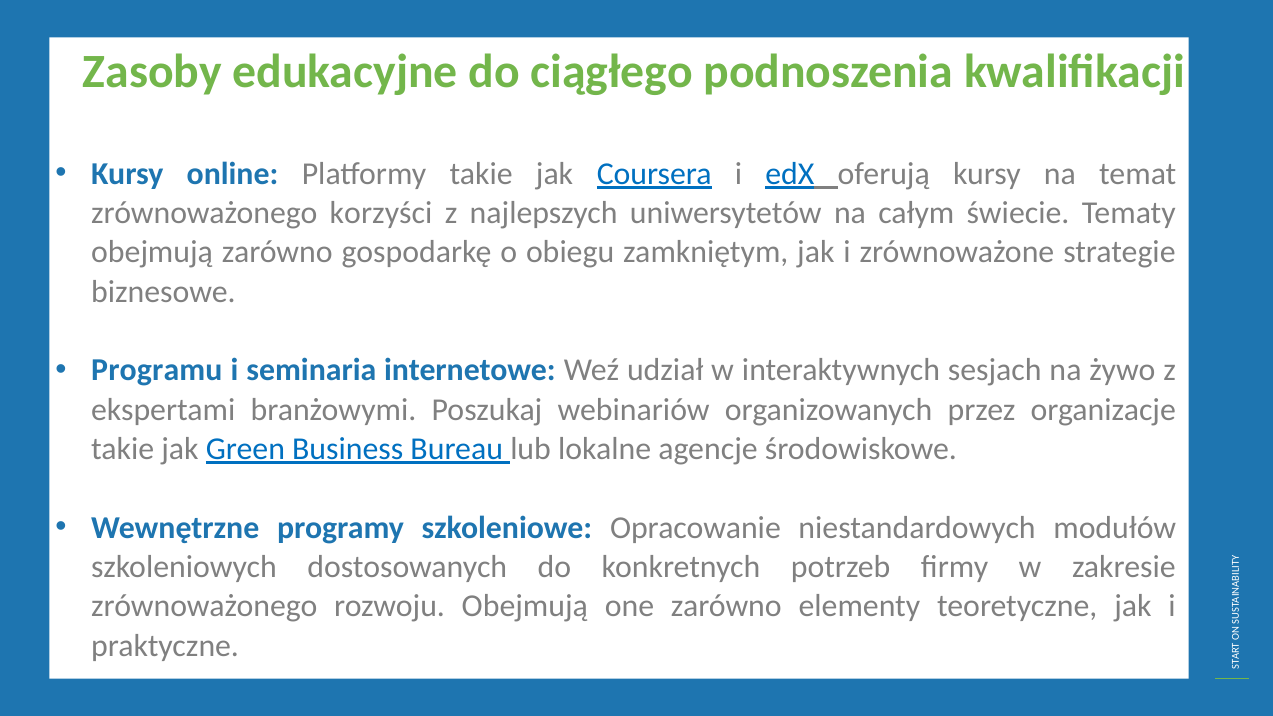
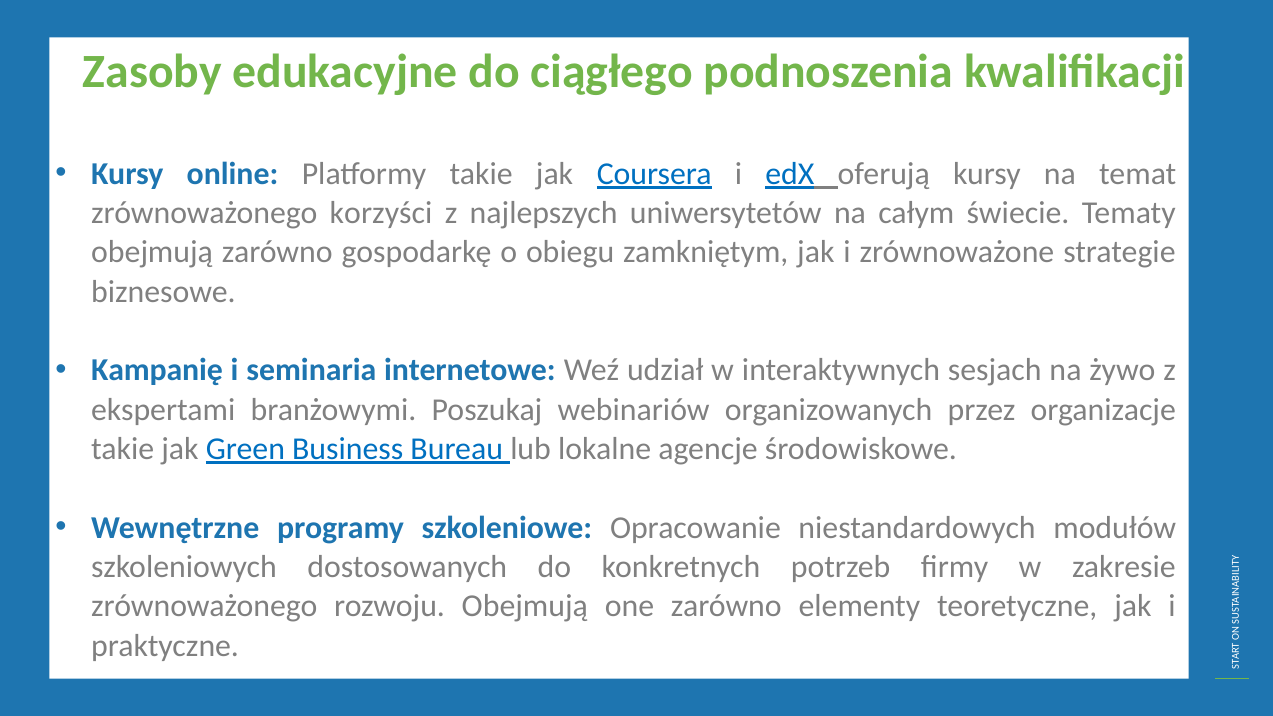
Programu: Programu -> Kampanię
